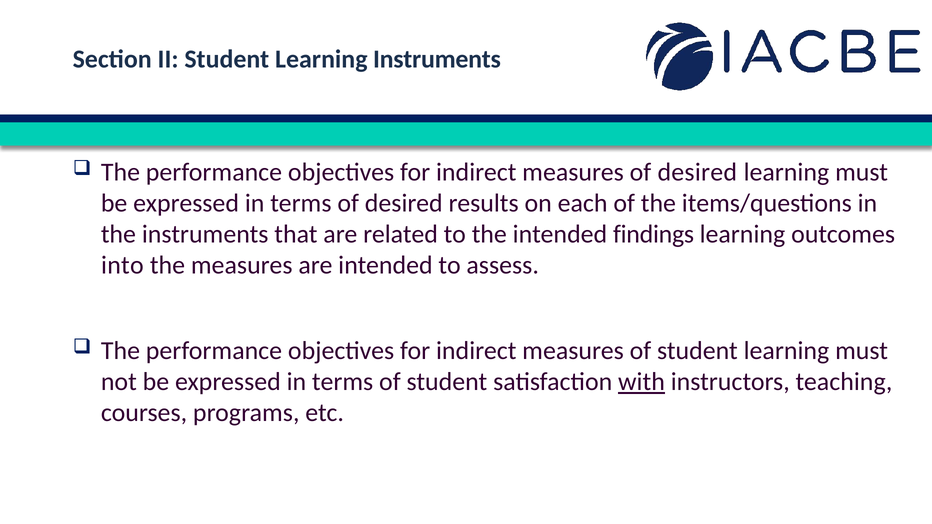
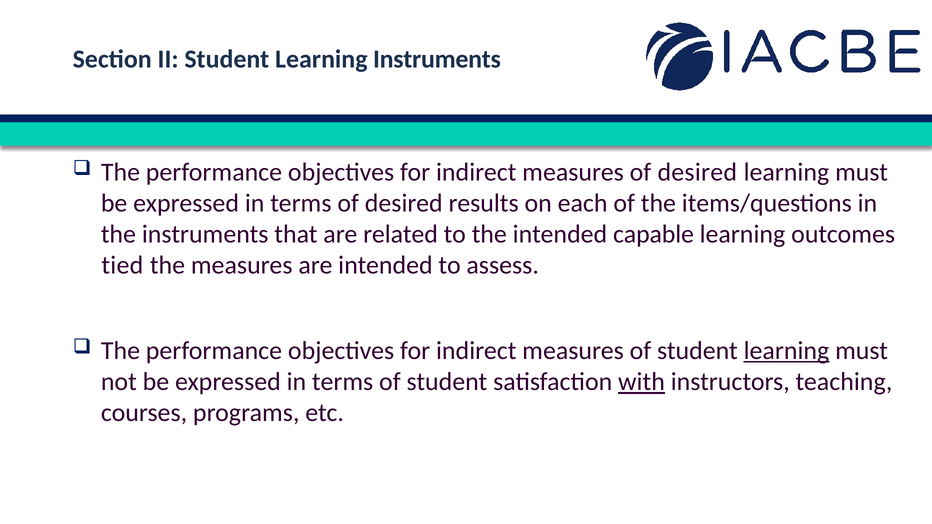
findings: findings -> capable
into: into -> tied
learning at (786, 351) underline: none -> present
